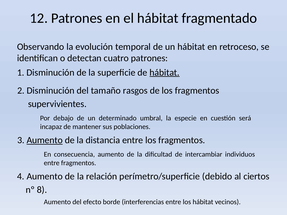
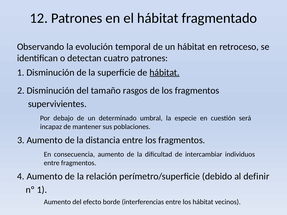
Aumento at (45, 140) underline: present -> none
ciertos: ciertos -> definir
nº 8: 8 -> 1
